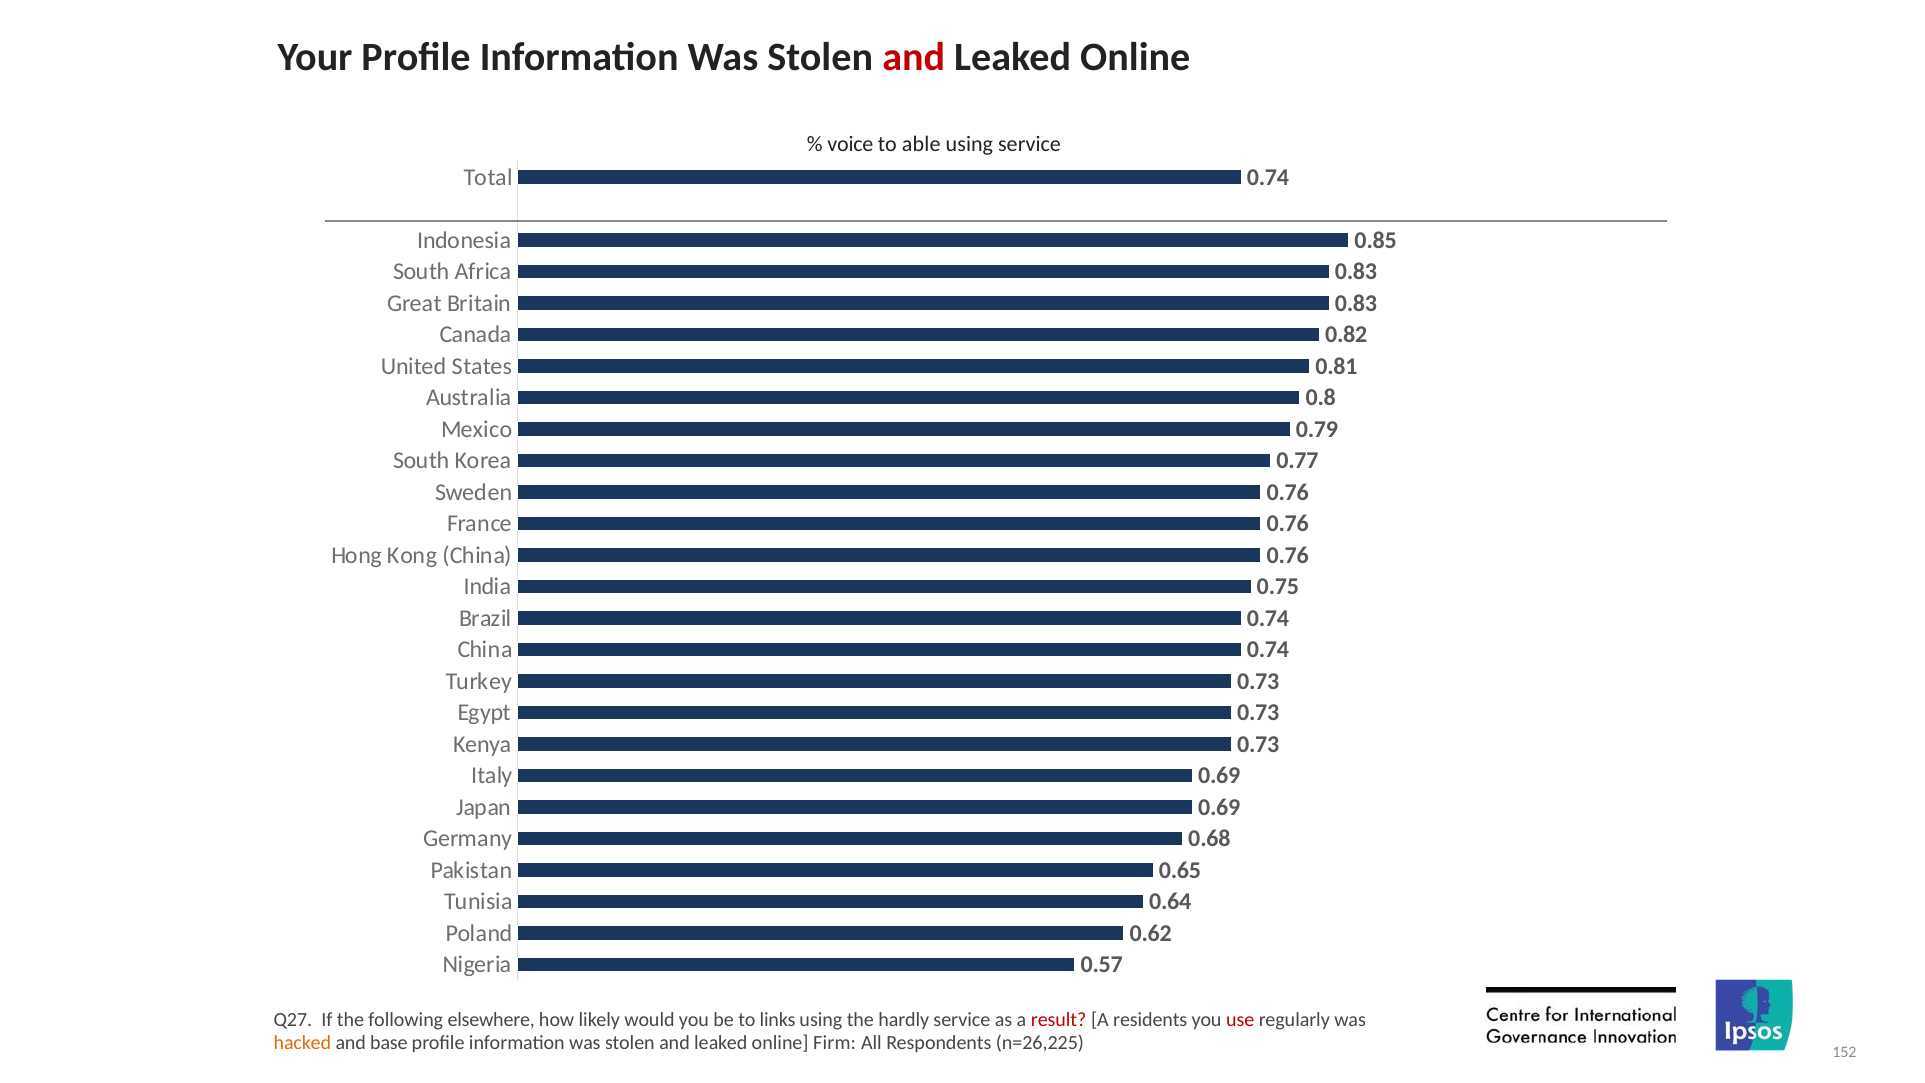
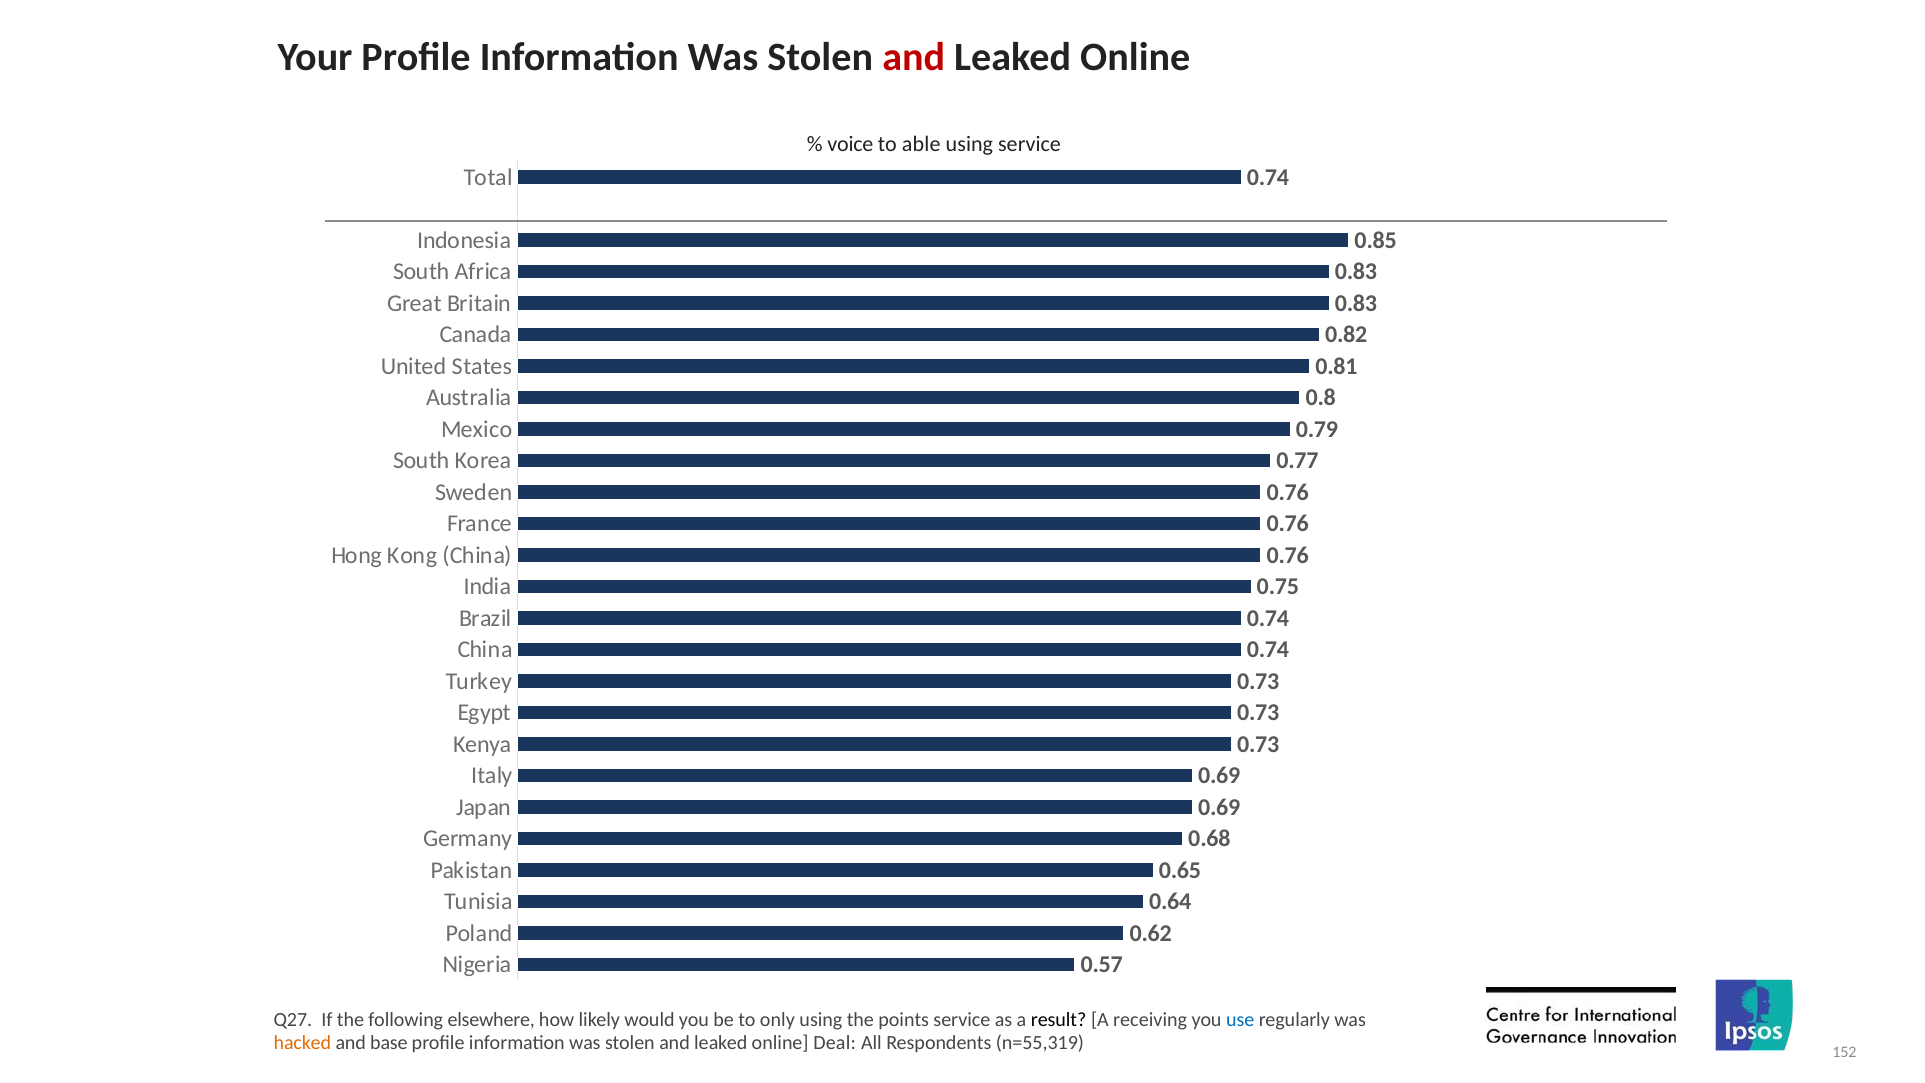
links: links -> only
hardly: hardly -> points
result colour: red -> black
residents: residents -> receiving
use colour: red -> blue
Firm: Firm -> Deal
n=26,225: n=26,225 -> n=55,319
